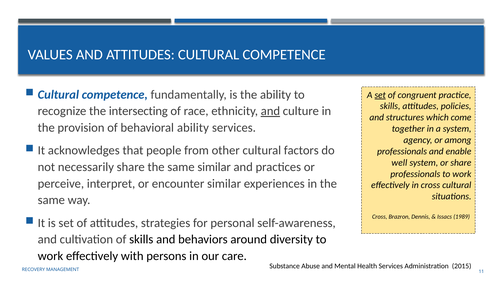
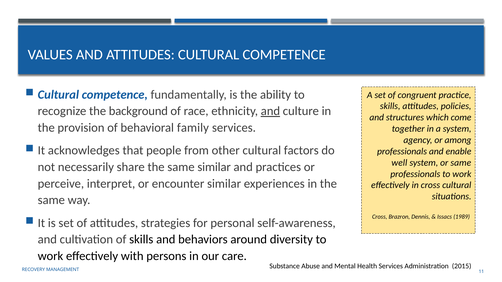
set at (380, 95) underline: present -> none
intersecting: intersecting -> background
behavioral ability: ability -> family
or share: share -> same
